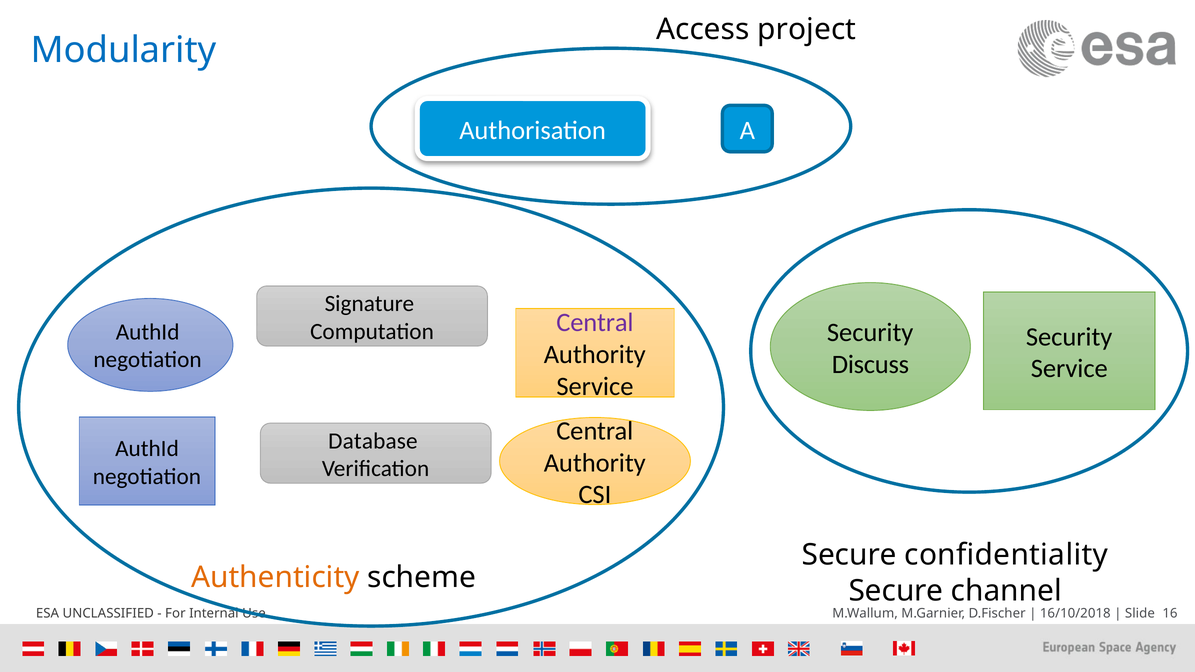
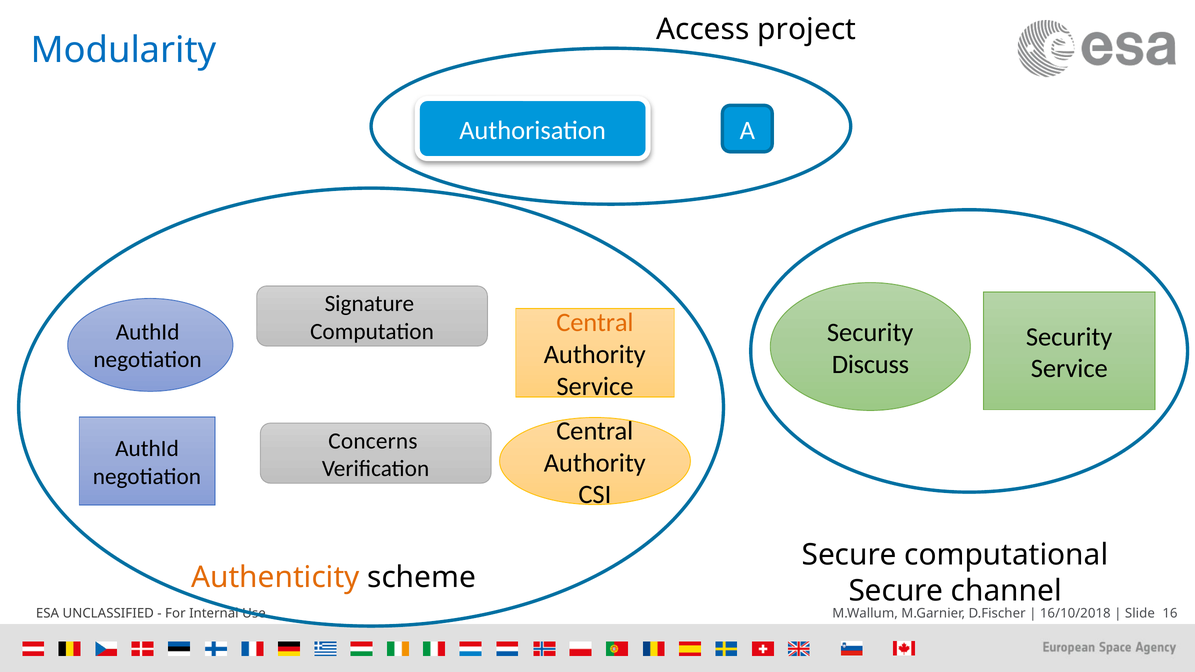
Central at (595, 323) colour: purple -> orange
Database: Database -> Concerns
confidentiality: confidentiality -> computational
